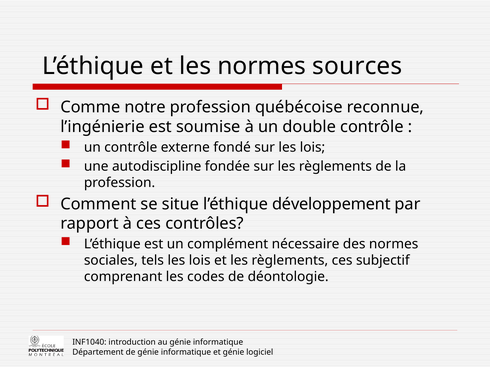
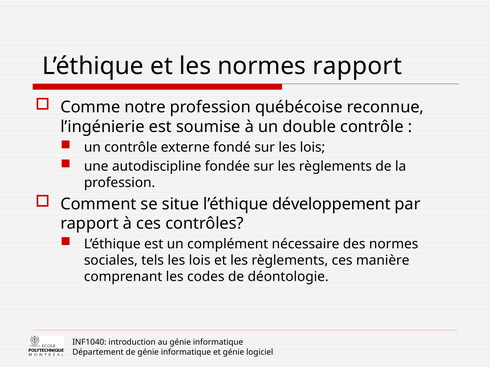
normes sources: sources -> rapport
subjectif: subjectif -> manière
